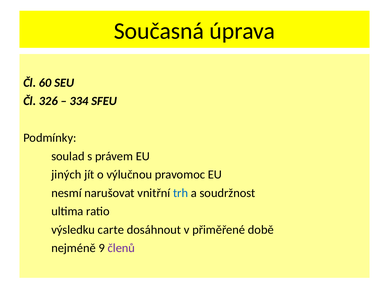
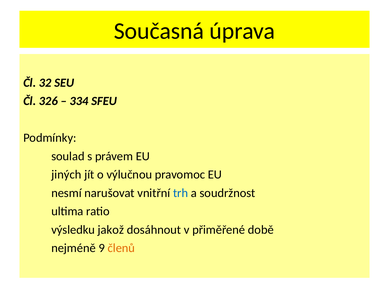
60: 60 -> 32
carte: carte -> jakož
členů colour: purple -> orange
